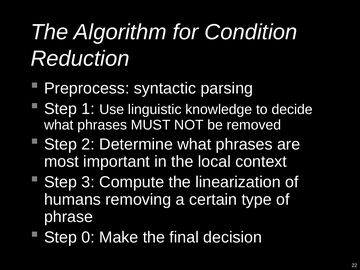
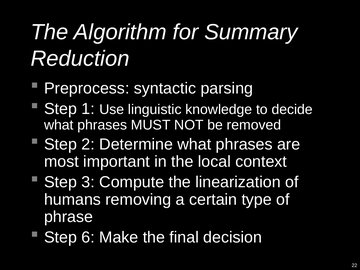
Condition: Condition -> Summary
0: 0 -> 6
